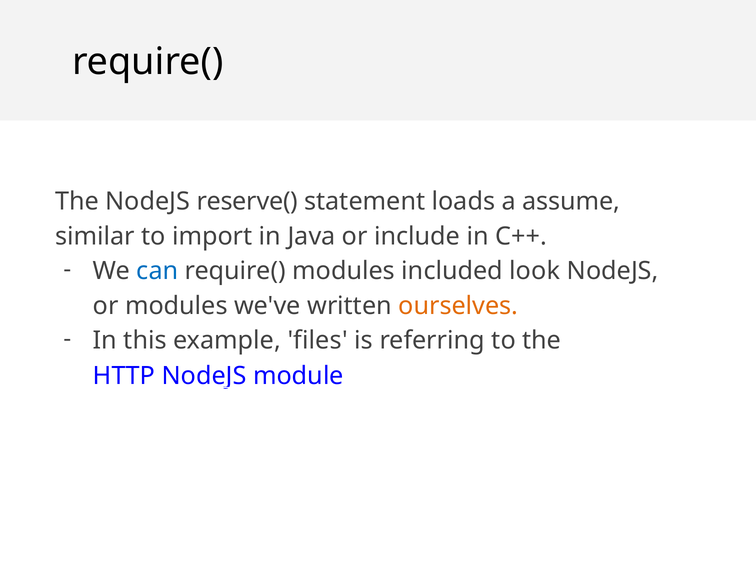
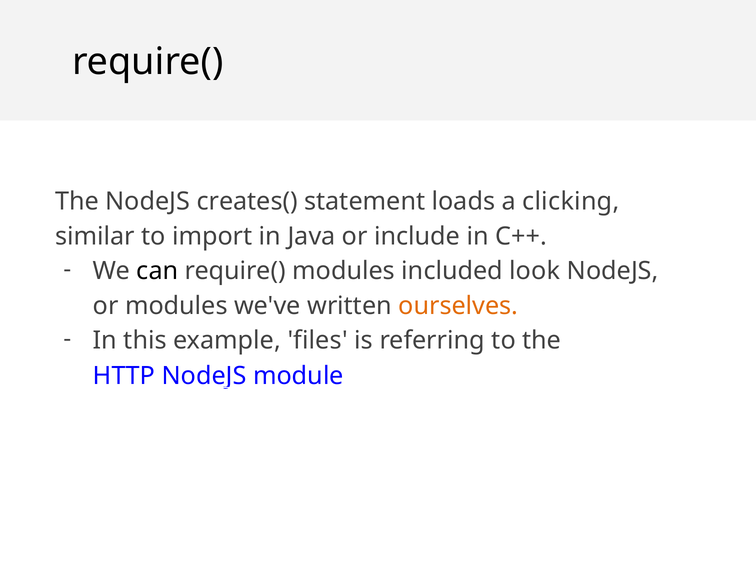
reserve(: reserve( -> creates(
assume: assume -> clicking
can colour: blue -> black
